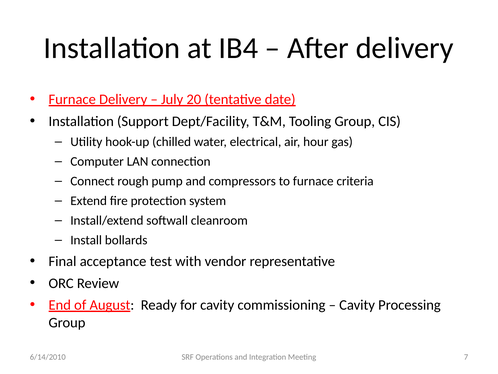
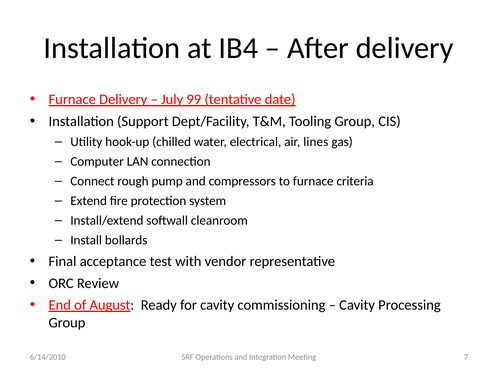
20: 20 -> 99
hour: hour -> lines
